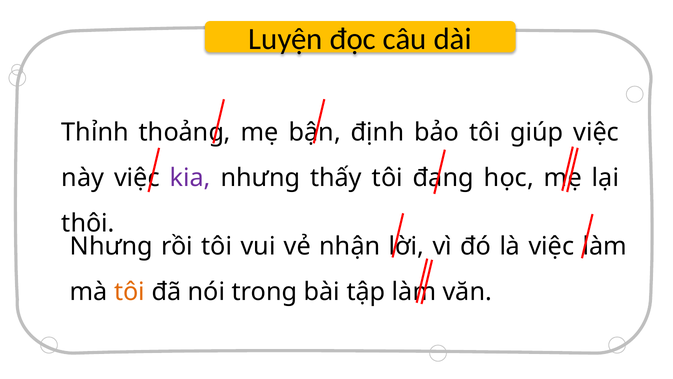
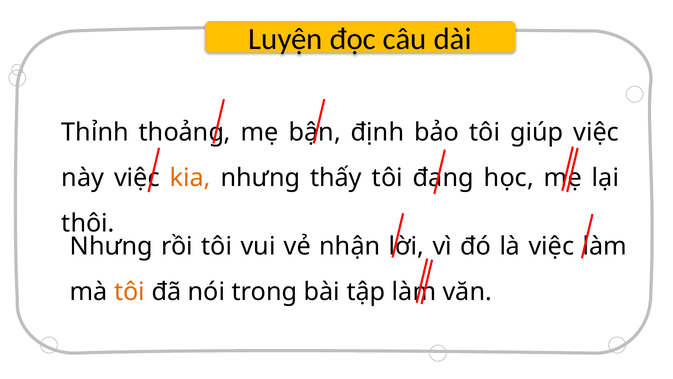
kia colour: purple -> orange
